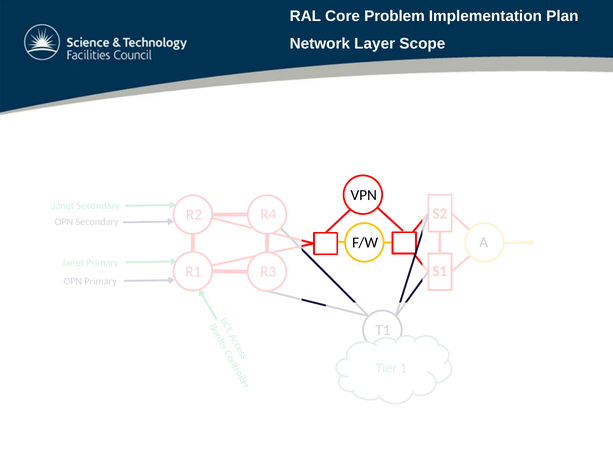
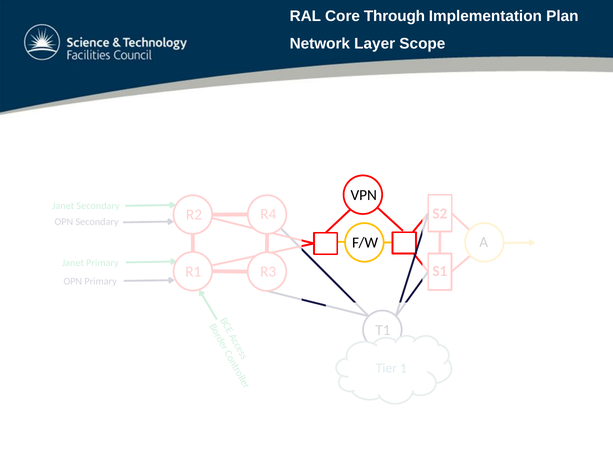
Problem: Problem -> Through
